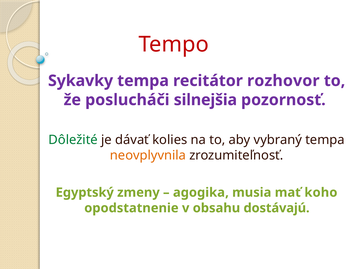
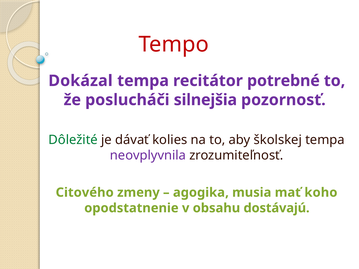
Sykavky: Sykavky -> Dokázal
rozhovor: rozhovor -> potrebné
vybraný: vybraný -> školskej
neovplyvnila colour: orange -> purple
Egyptský: Egyptský -> Citového
